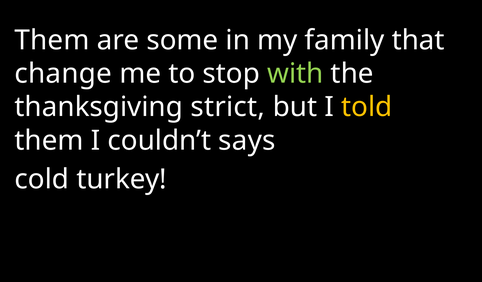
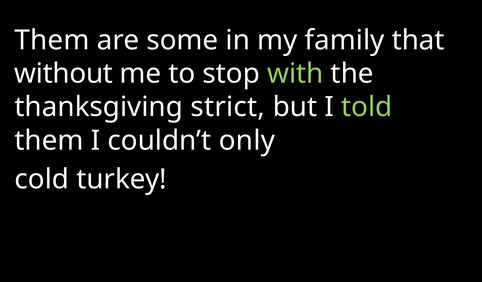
change: change -> without
told colour: yellow -> light green
says: says -> only
